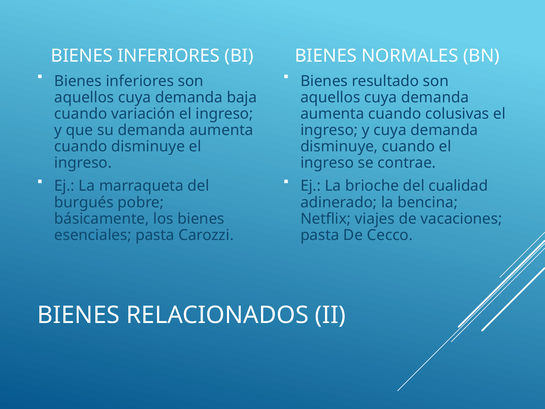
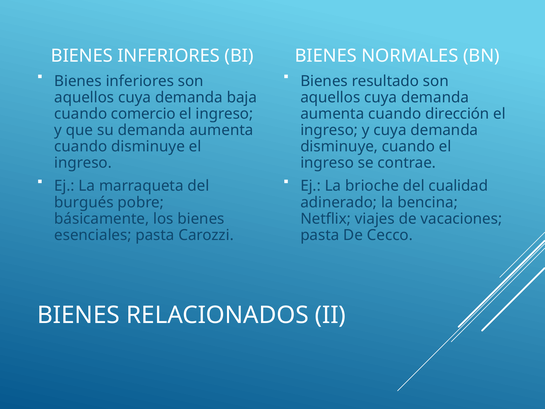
variación: variación -> comercio
colusivas: colusivas -> dirección
